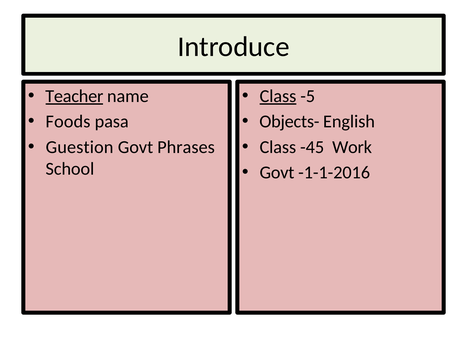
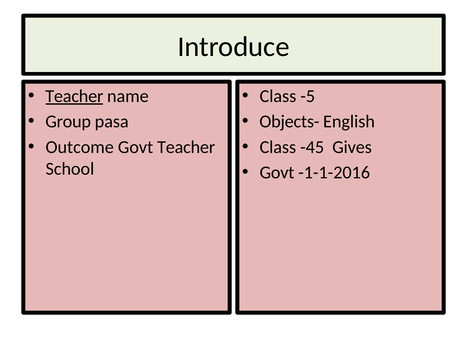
Class at (278, 96) underline: present -> none
Foods: Foods -> Group
Guestion: Guestion -> Outcome
Govt Phrases: Phrases -> Teacher
Work: Work -> Gives
